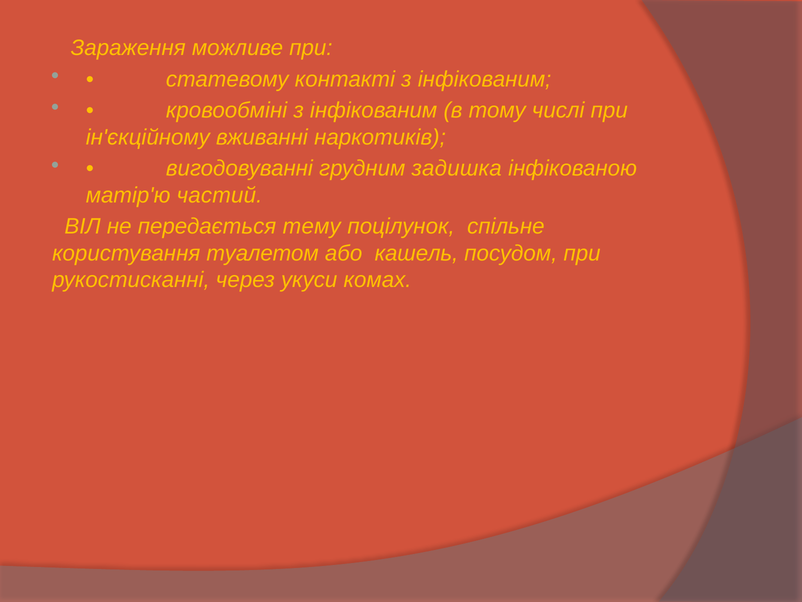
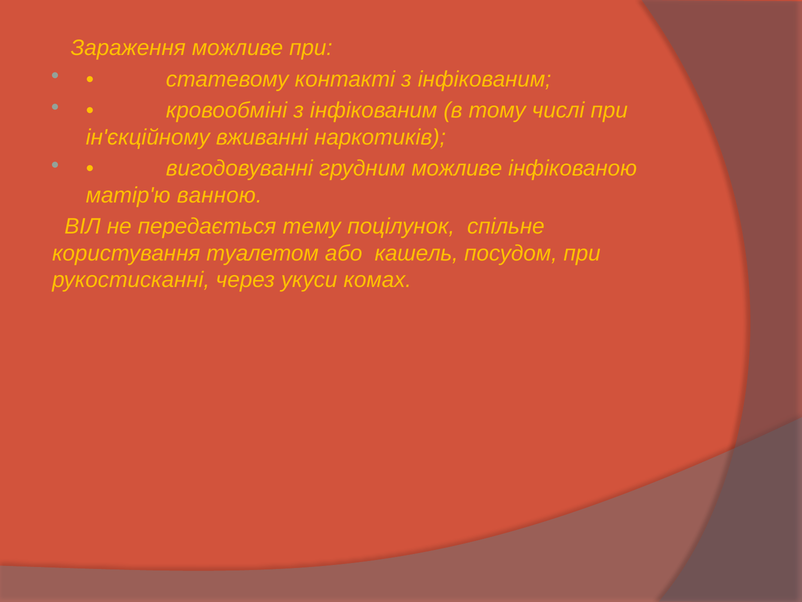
грудним задишка: задишка -> можливе
частий: частий -> ванною
